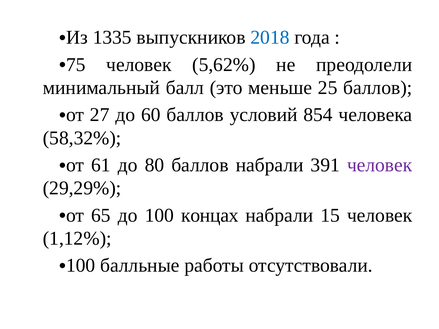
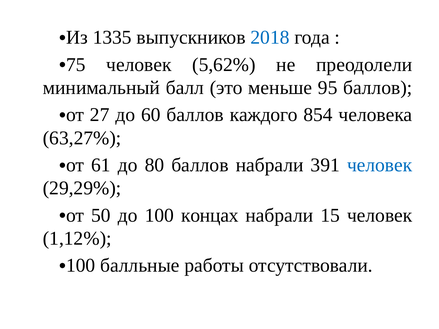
25: 25 -> 95
условий: условий -> каждого
58,32%: 58,32% -> 63,27%
человек at (380, 165) colour: purple -> blue
65: 65 -> 50
